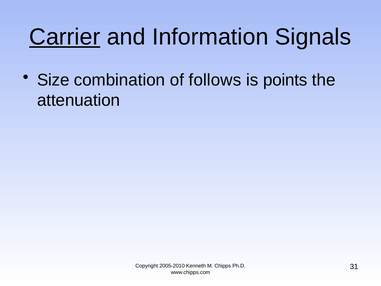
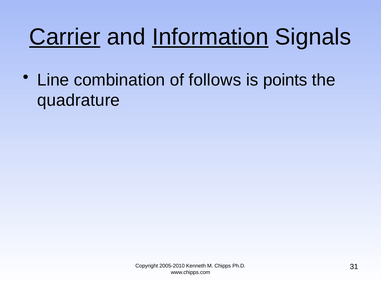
Information underline: none -> present
Size: Size -> Line
attenuation: attenuation -> quadrature
